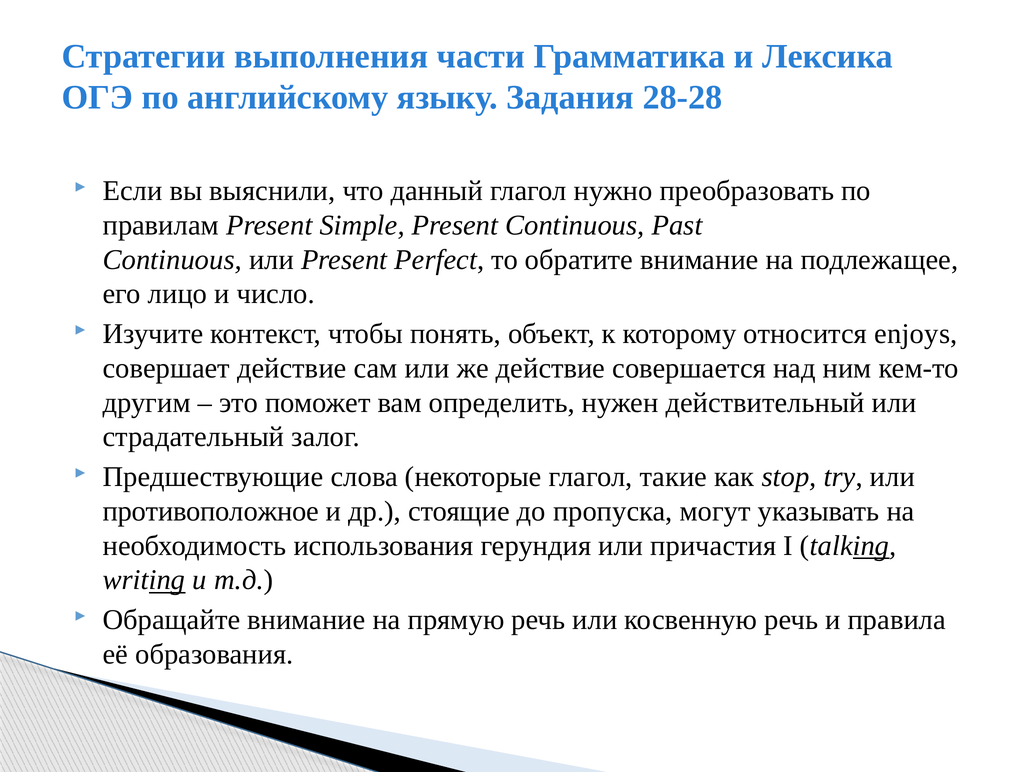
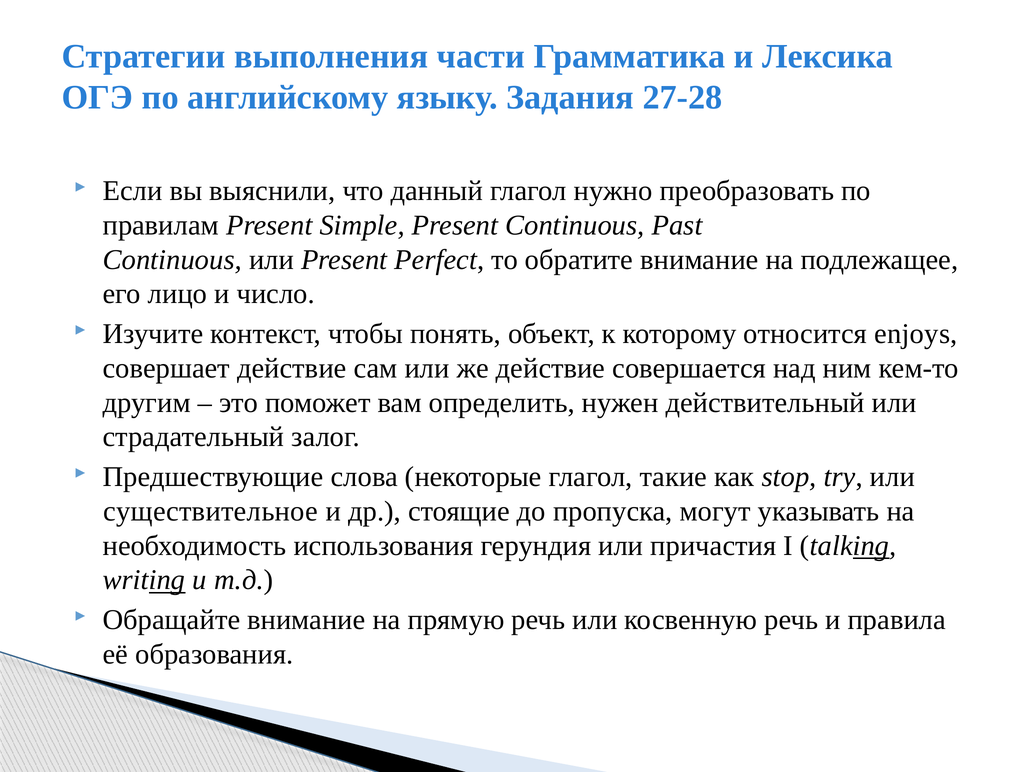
28-28: 28-28 -> 27-28
противоположное: противоположное -> существительное
